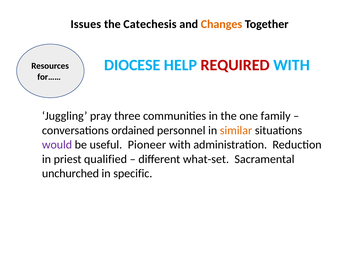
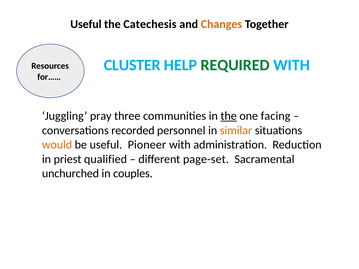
Issues at (86, 24): Issues -> Useful
DIOCESE: DIOCESE -> CLUSTER
REQUIRED colour: red -> green
the at (229, 116) underline: none -> present
family: family -> facing
ordained: ordained -> recorded
would colour: purple -> orange
what-set: what-set -> page-set
specific: specific -> couples
